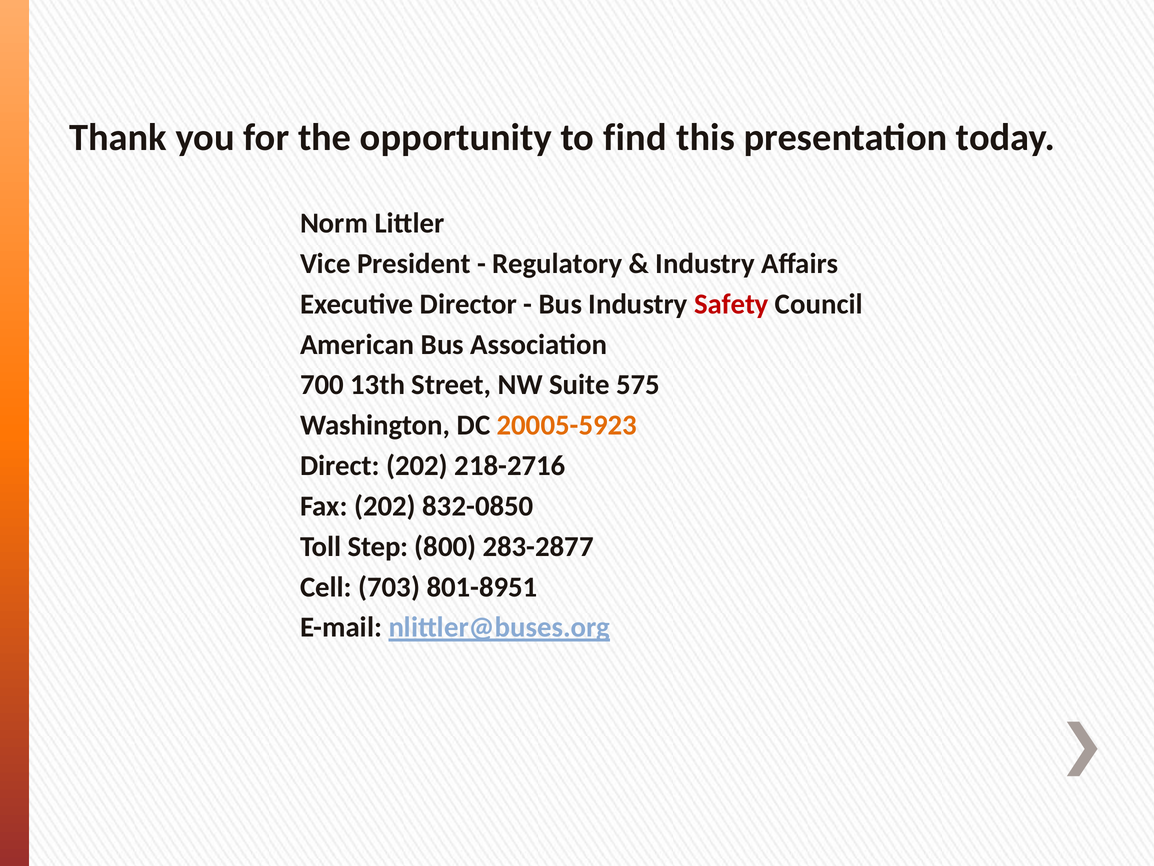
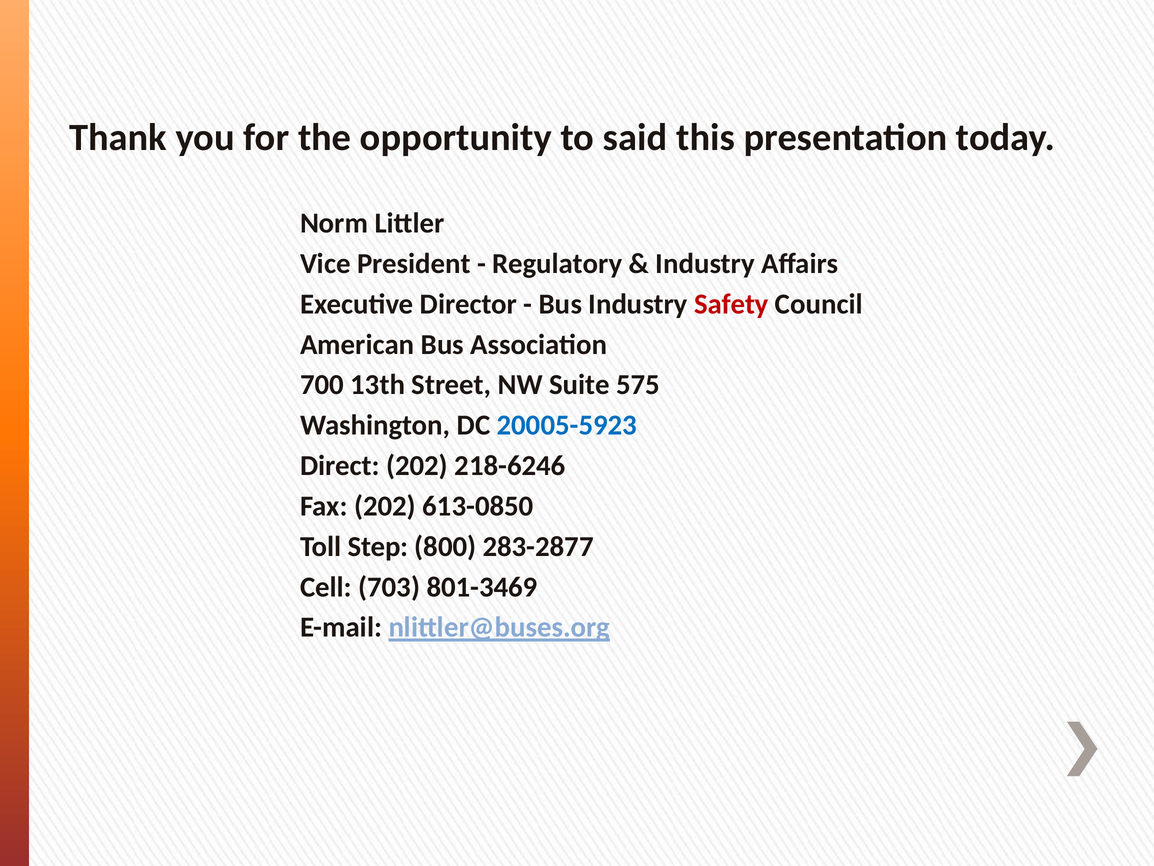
find: find -> said
20005-5923 colour: orange -> blue
218-2716: 218-2716 -> 218-6246
832-0850: 832-0850 -> 613-0850
801-8951: 801-8951 -> 801-3469
